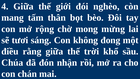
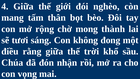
mừng: mừng -> thành
chán: chán -> vọng
